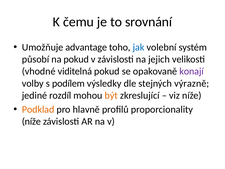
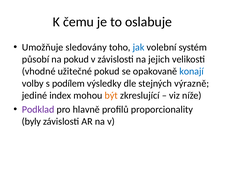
srovnání: srovnání -> oslabuje
advantage: advantage -> sledovány
viditelná: viditelná -> užitečné
konají colour: purple -> blue
rozdíl: rozdíl -> index
Podklad colour: orange -> purple
níže at (31, 121): níže -> byly
